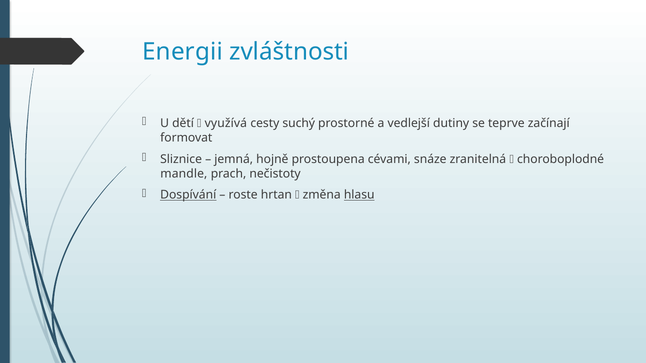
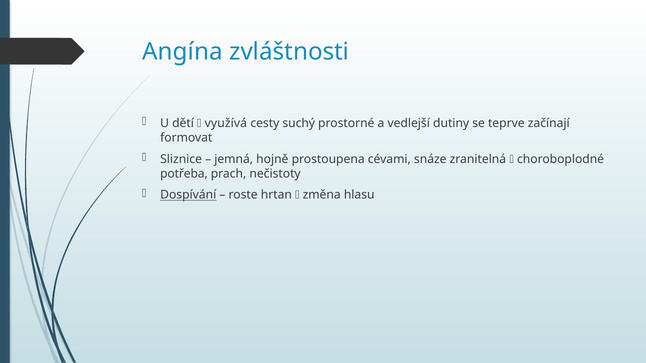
Energii: Energii -> Angína
mandle: mandle -> potřeba
hlasu underline: present -> none
